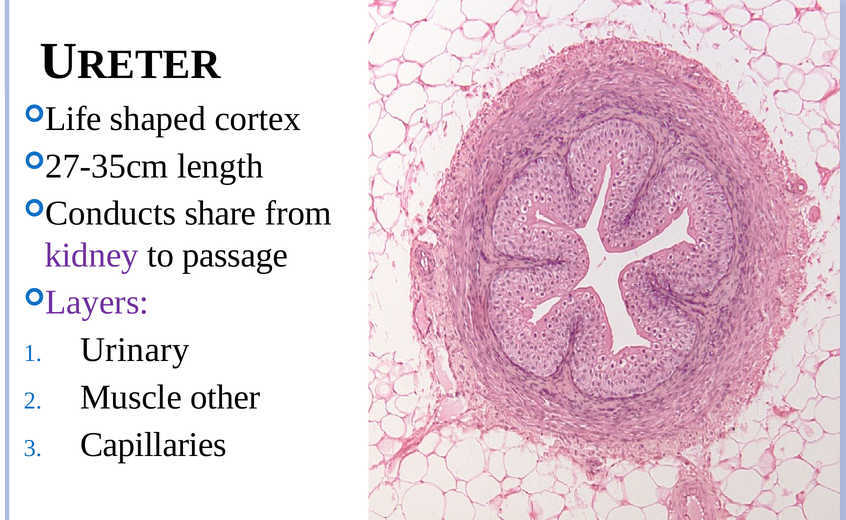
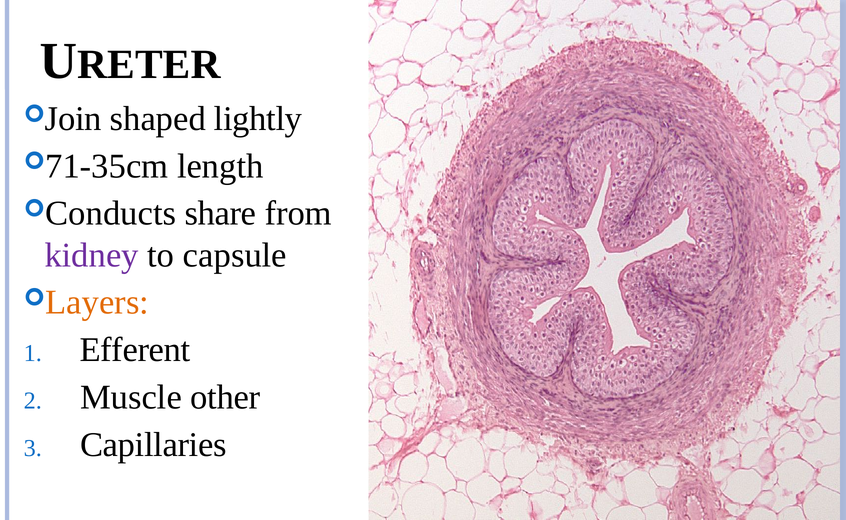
Life: Life -> Join
cortex: cortex -> lightly
27-35cm: 27-35cm -> 71-35cm
passage: passage -> capsule
Layers colour: purple -> orange
Urinary: Urinary -> Efferent
